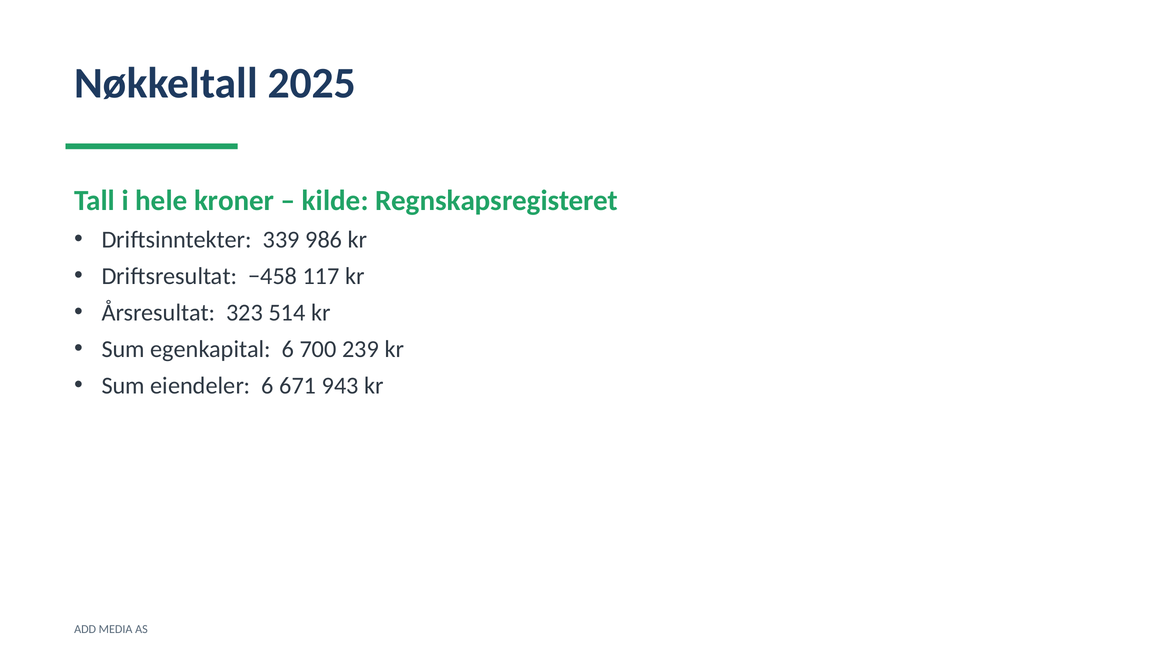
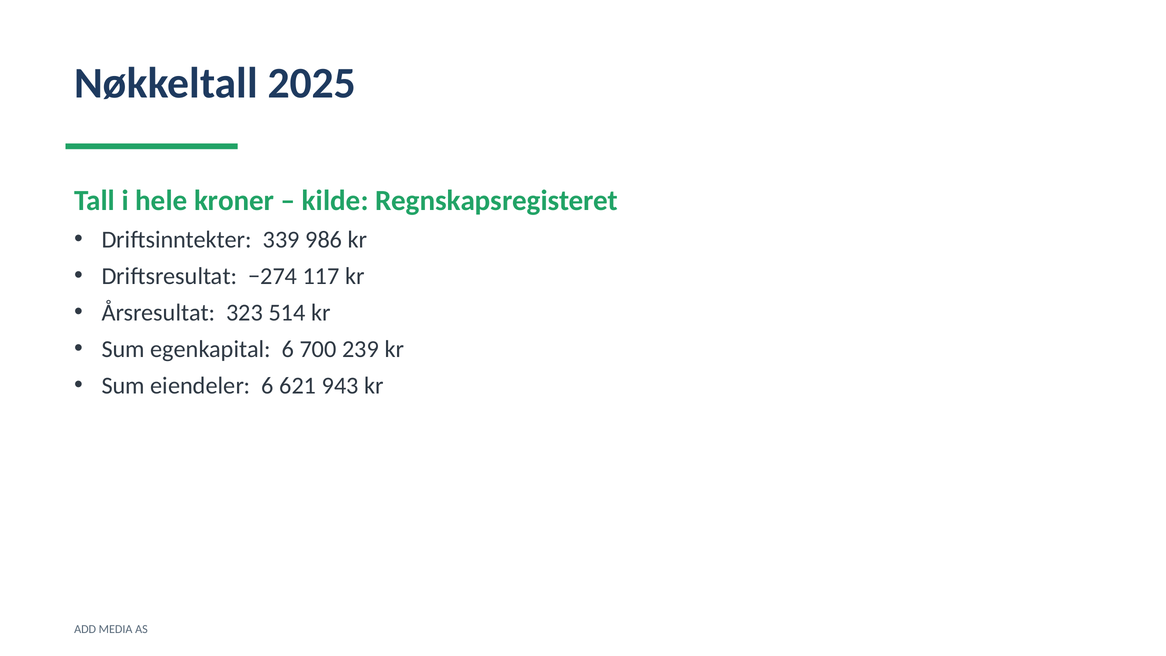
−458: −458 -> −274
671: 671 -> 621
